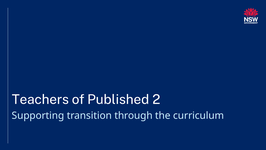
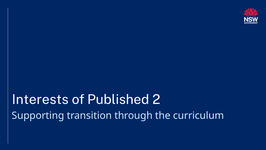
Teachers: Teachers -> Interests
